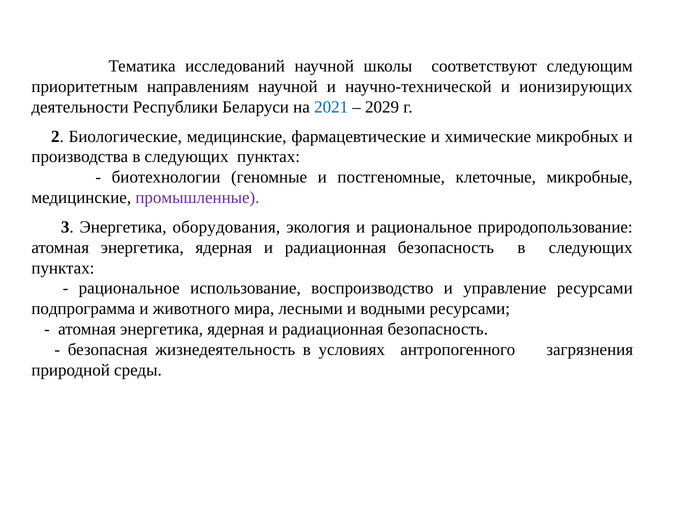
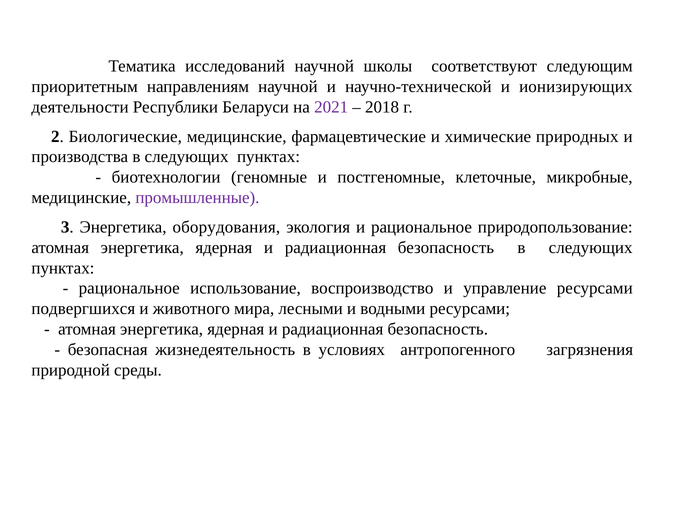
2021 colour: blue -> purple
2029: 2029 -> 2018
микробных: микробных -> природных
подпрограмма: подпрограмма -> подвергшихся
